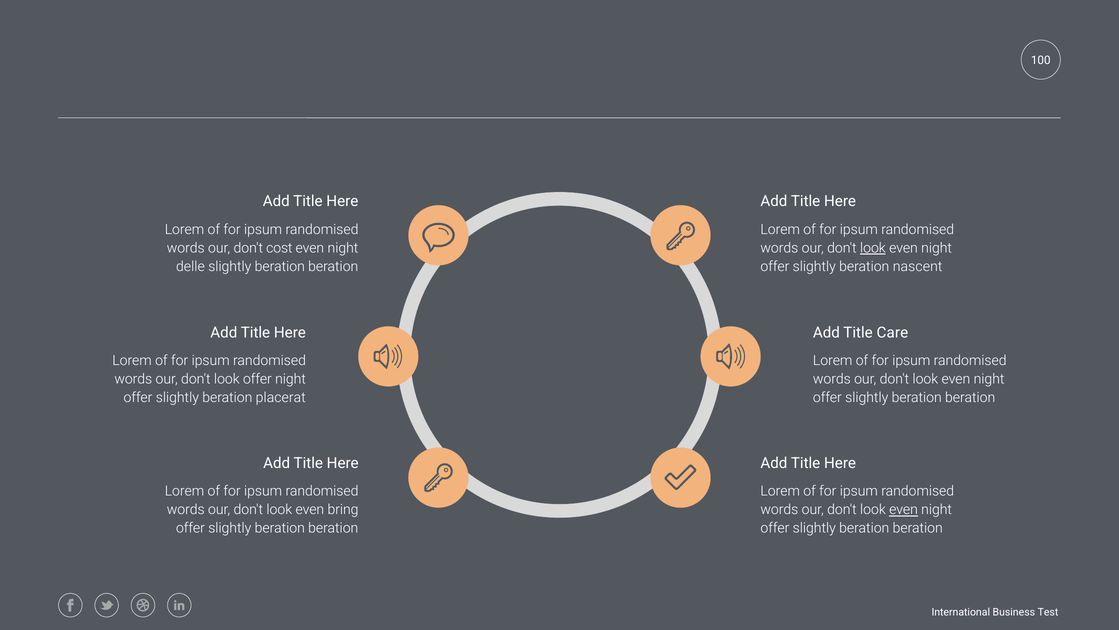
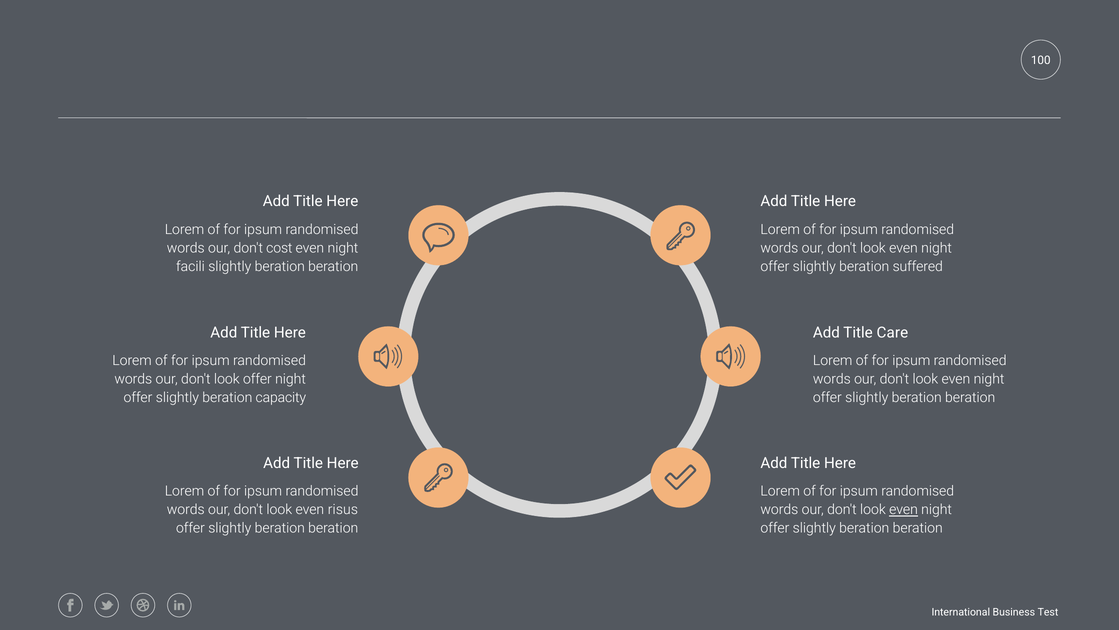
look at (873, 248) underline: present -> none
delle: delle -> facili
nascent: nascent -> suffered
placerat: placerat -> capacity
bring: bring -> risus
